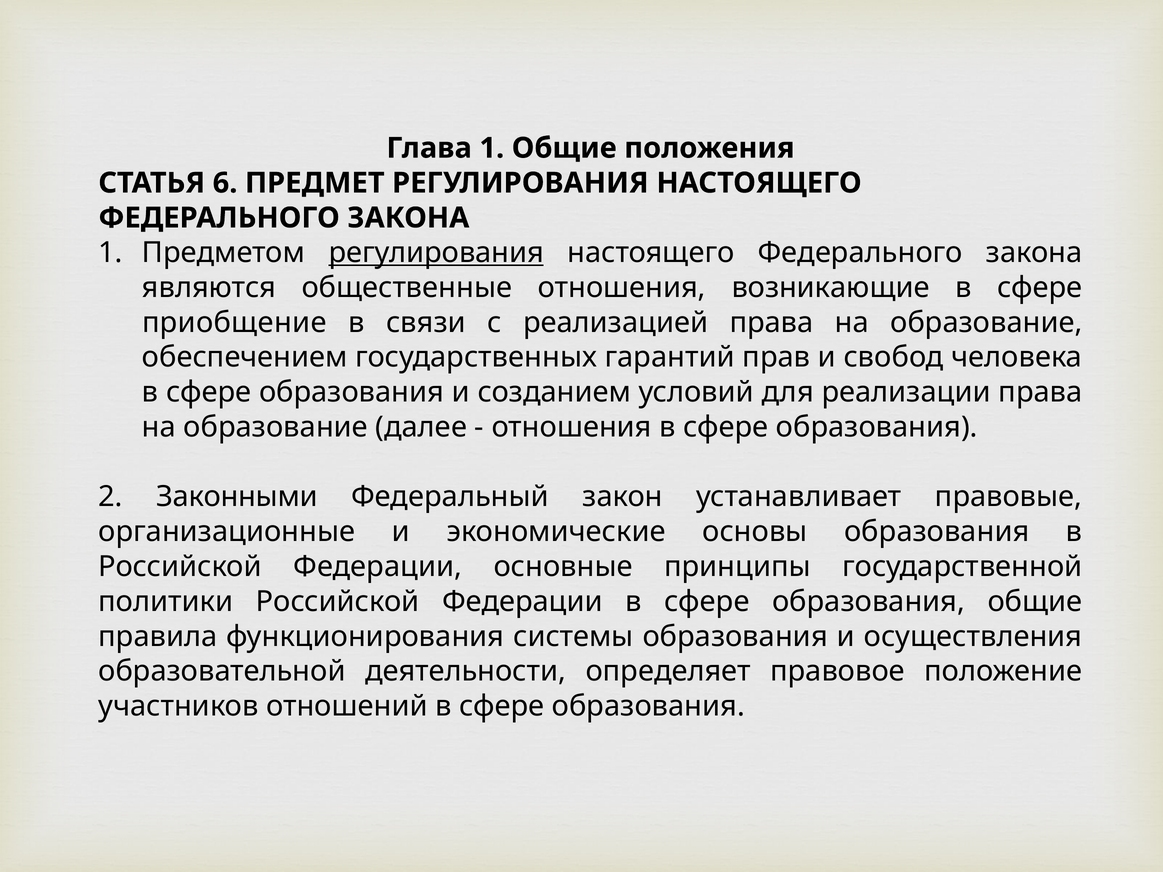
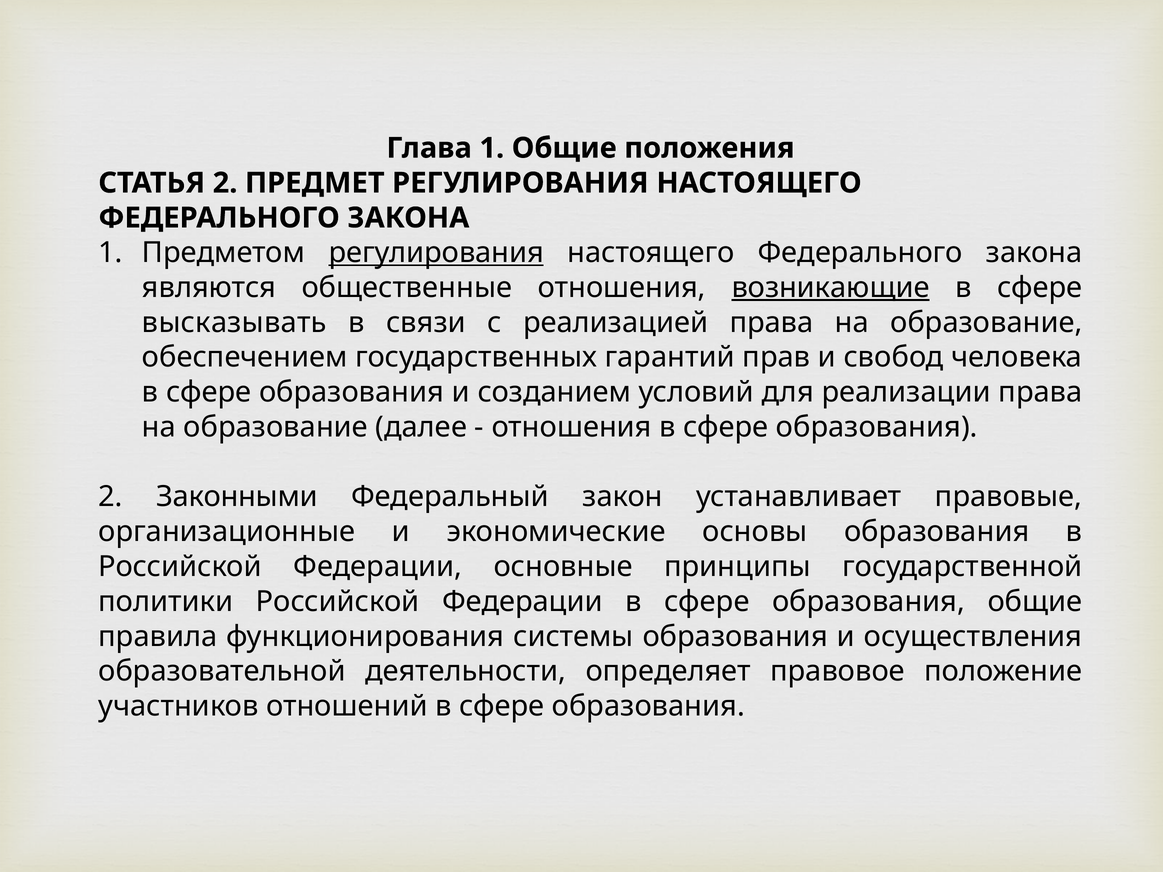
СТАТЬЯ 6: 6 -> 2
возникающие underline: none -> present
приобщение: приобщение -> высказывать
